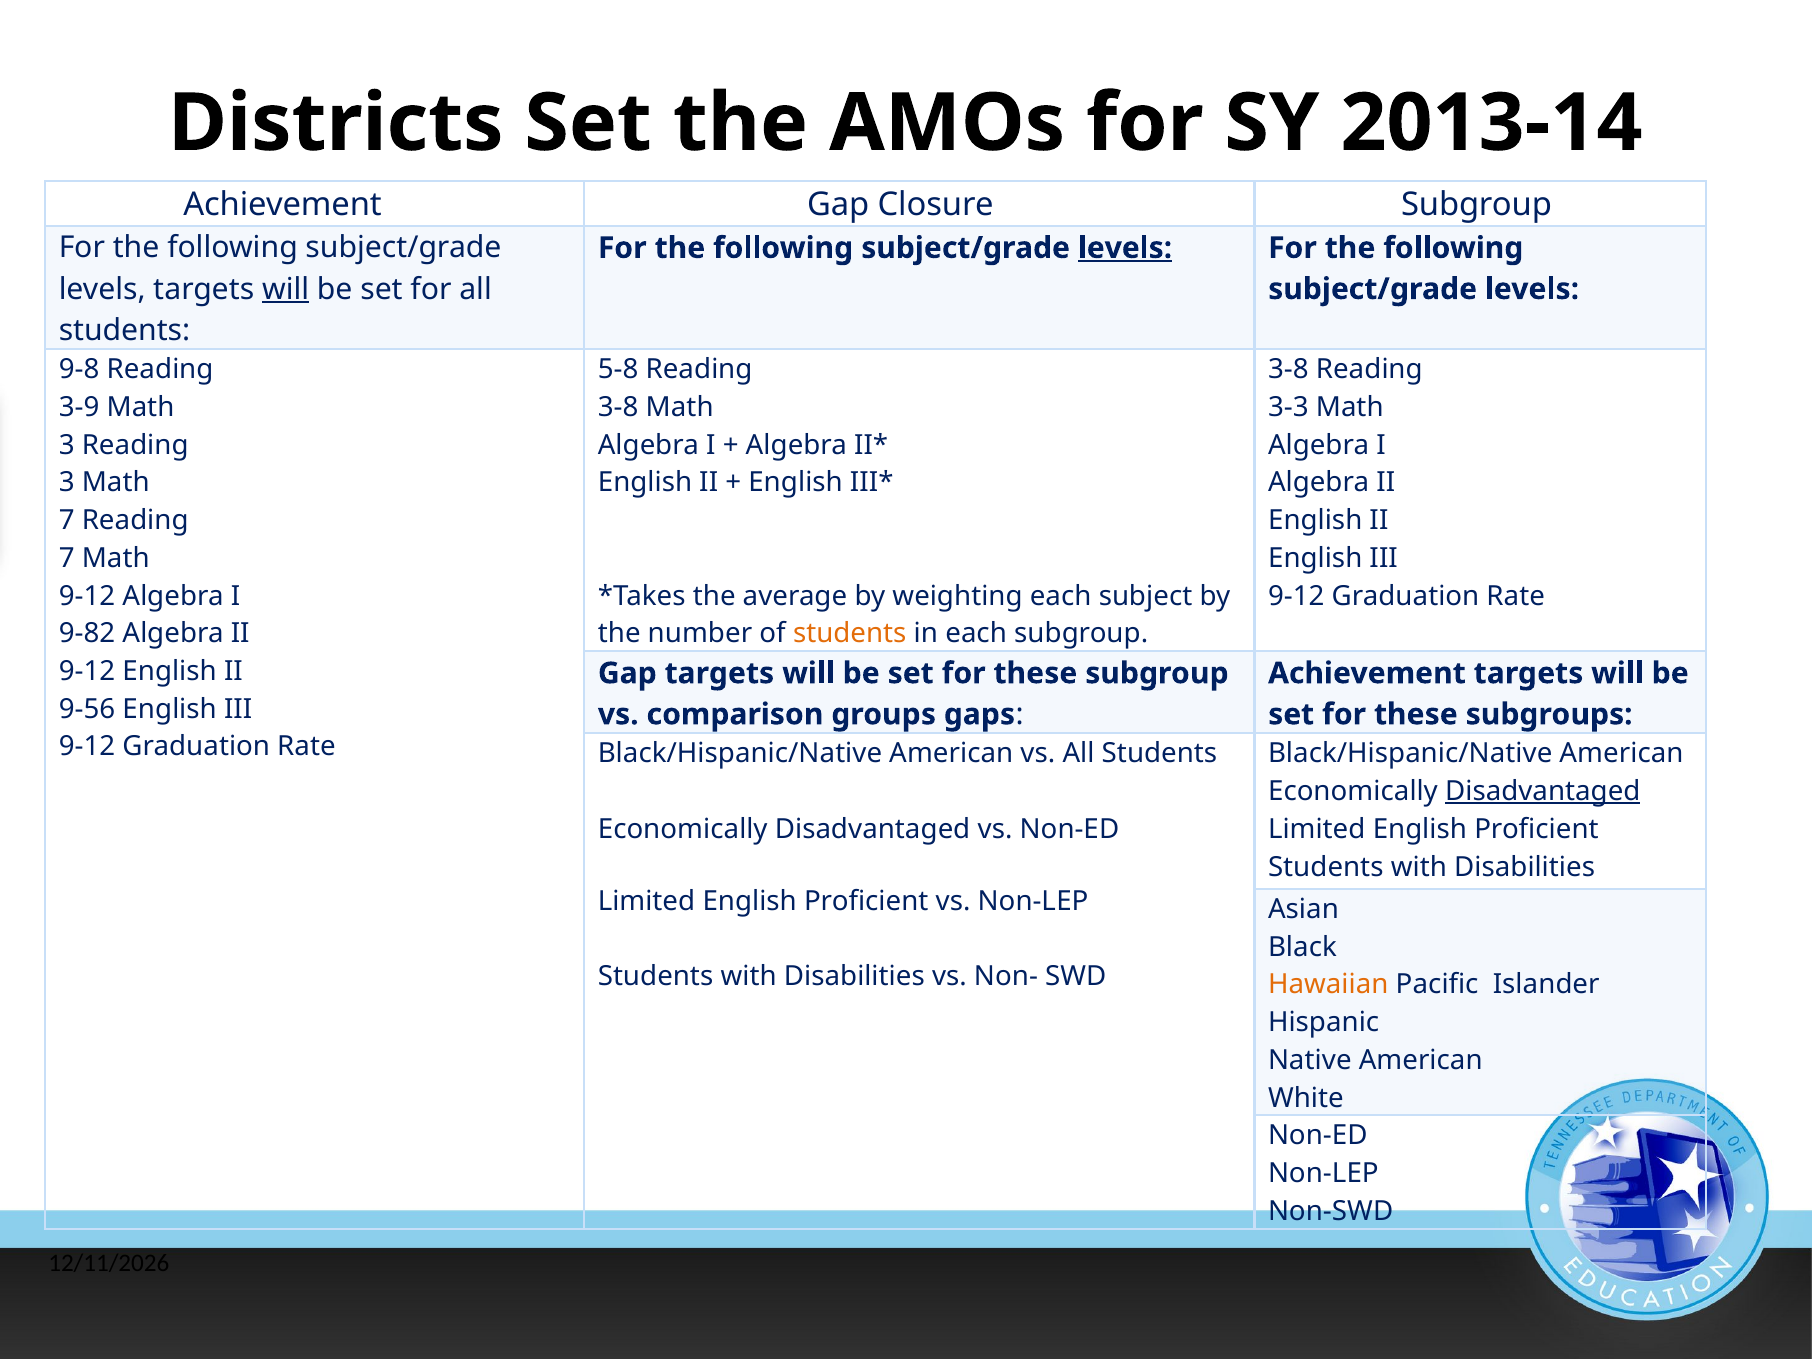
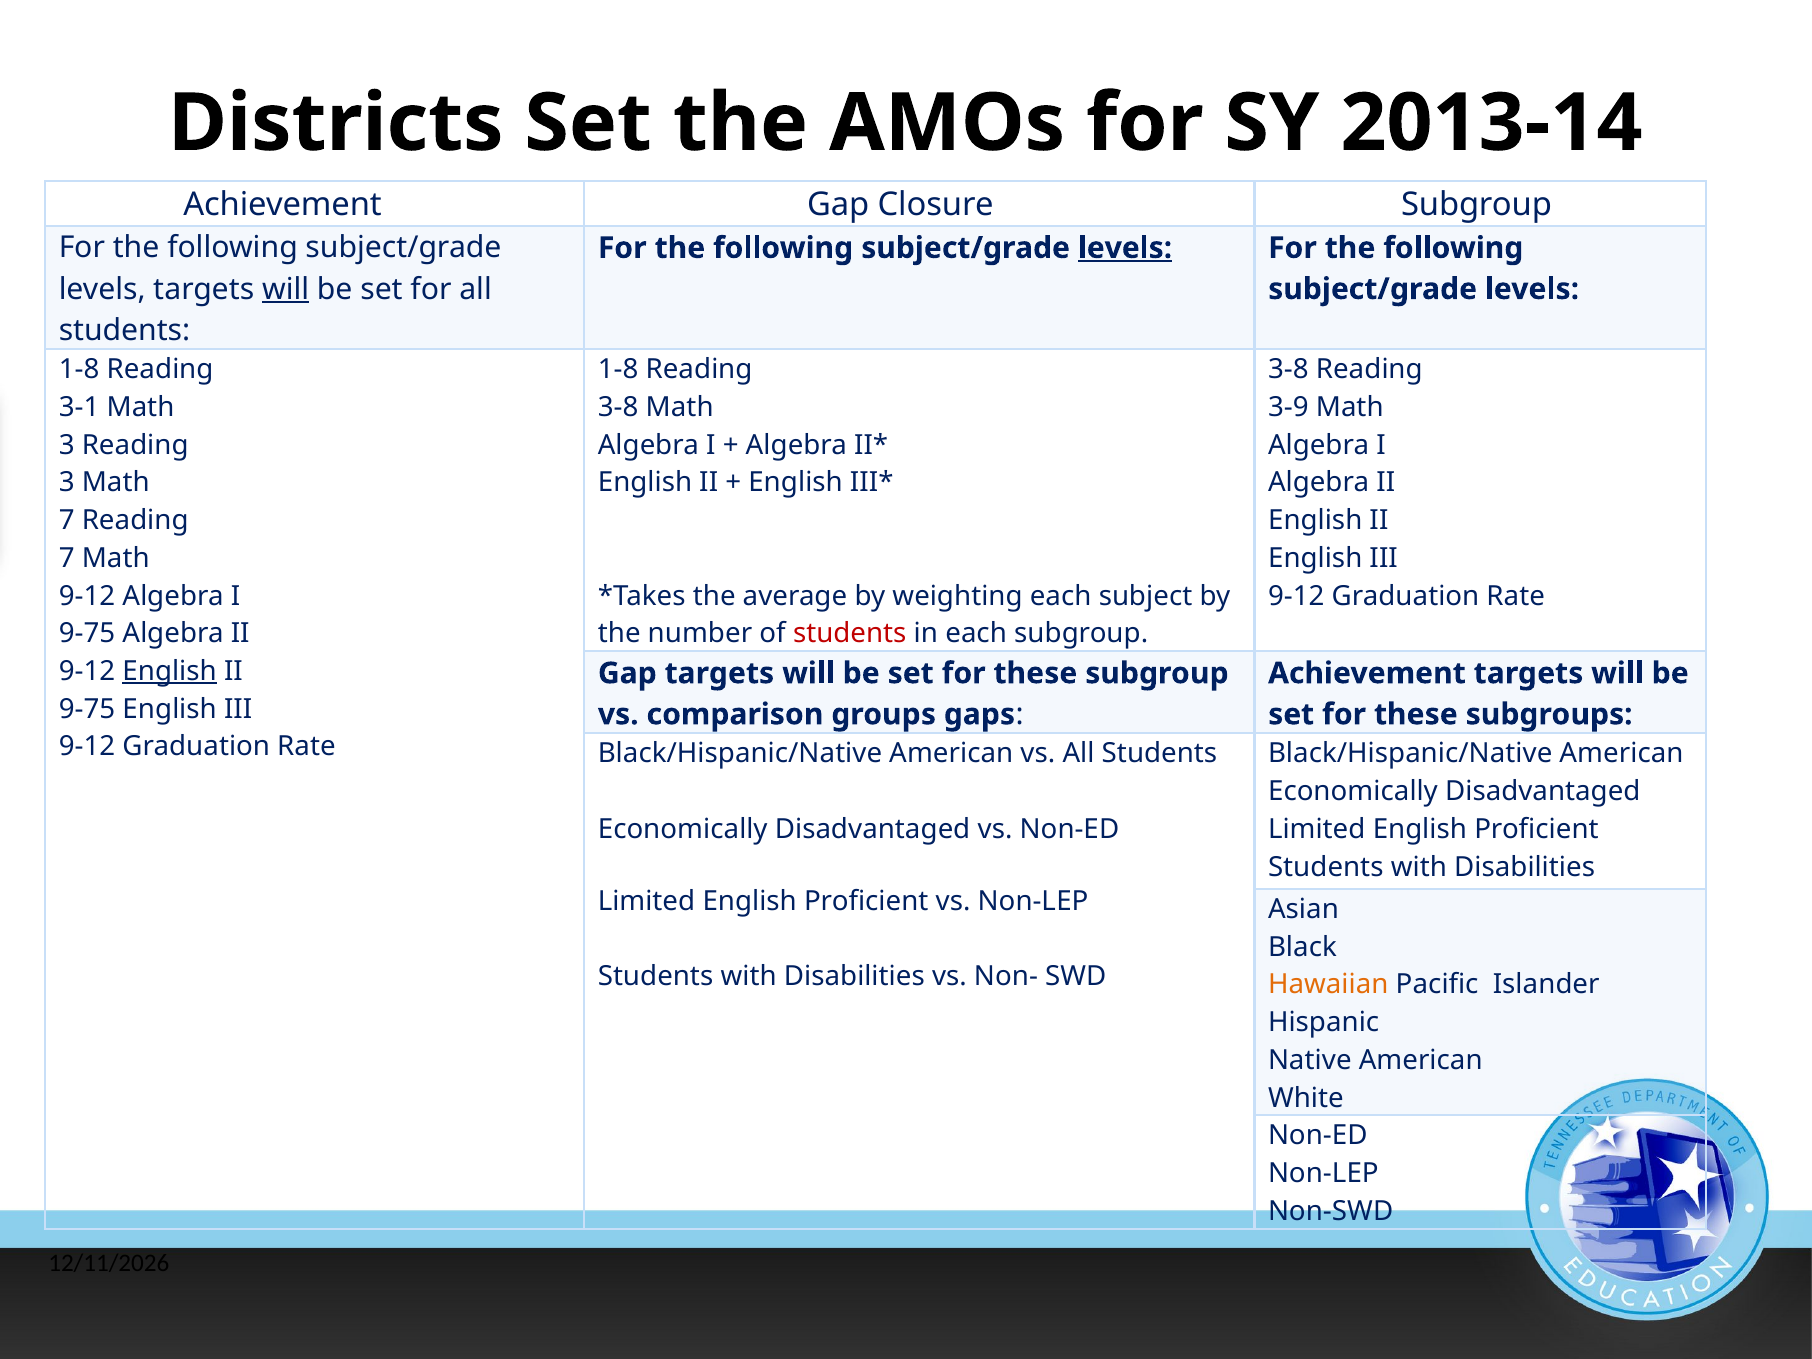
9-8 at (79, 369): 9-8 -> 1-8
5-8 at (618, 369): 5-8 -> 1-8
3-9: 3-9 -> 3-1
3-3: 3-3 -> 3-9
9-82 at (87, 634): 9-82 -> 9-75
students at (850, 634) colour: orange -> red
English at (170, 671) underline: none -> present
9-56 at (87, 709): 9-56 -> 9-75
Disadvantaged at (1543, 791) underline: present -> none
